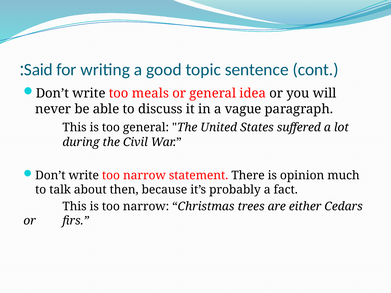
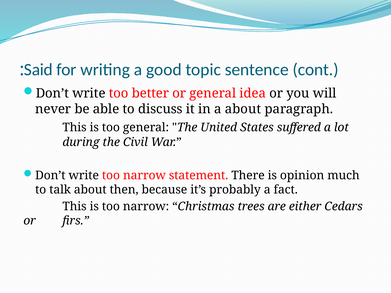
meals: meals -> better
a vague: vague -> about
